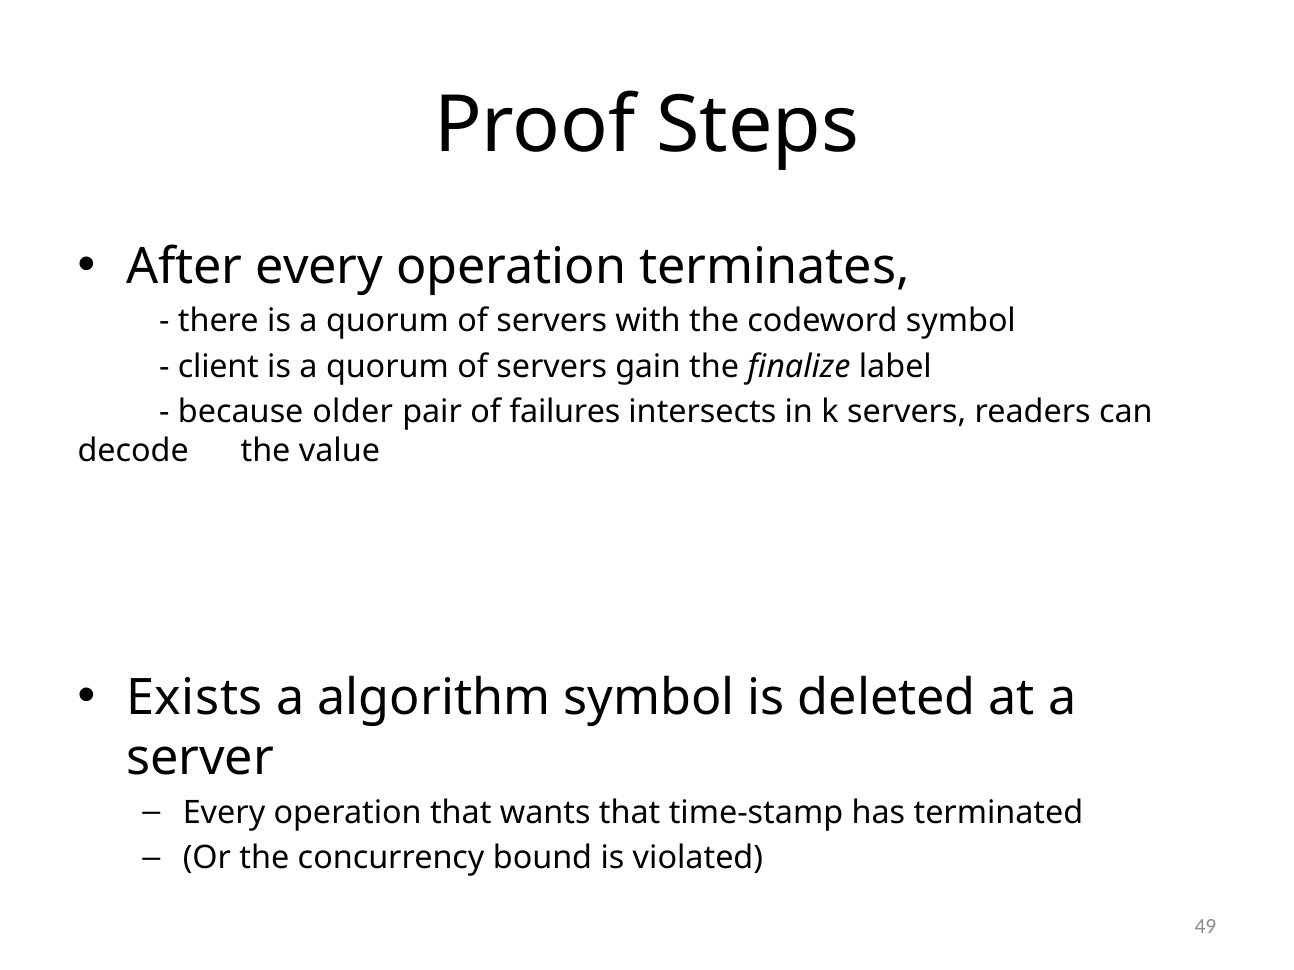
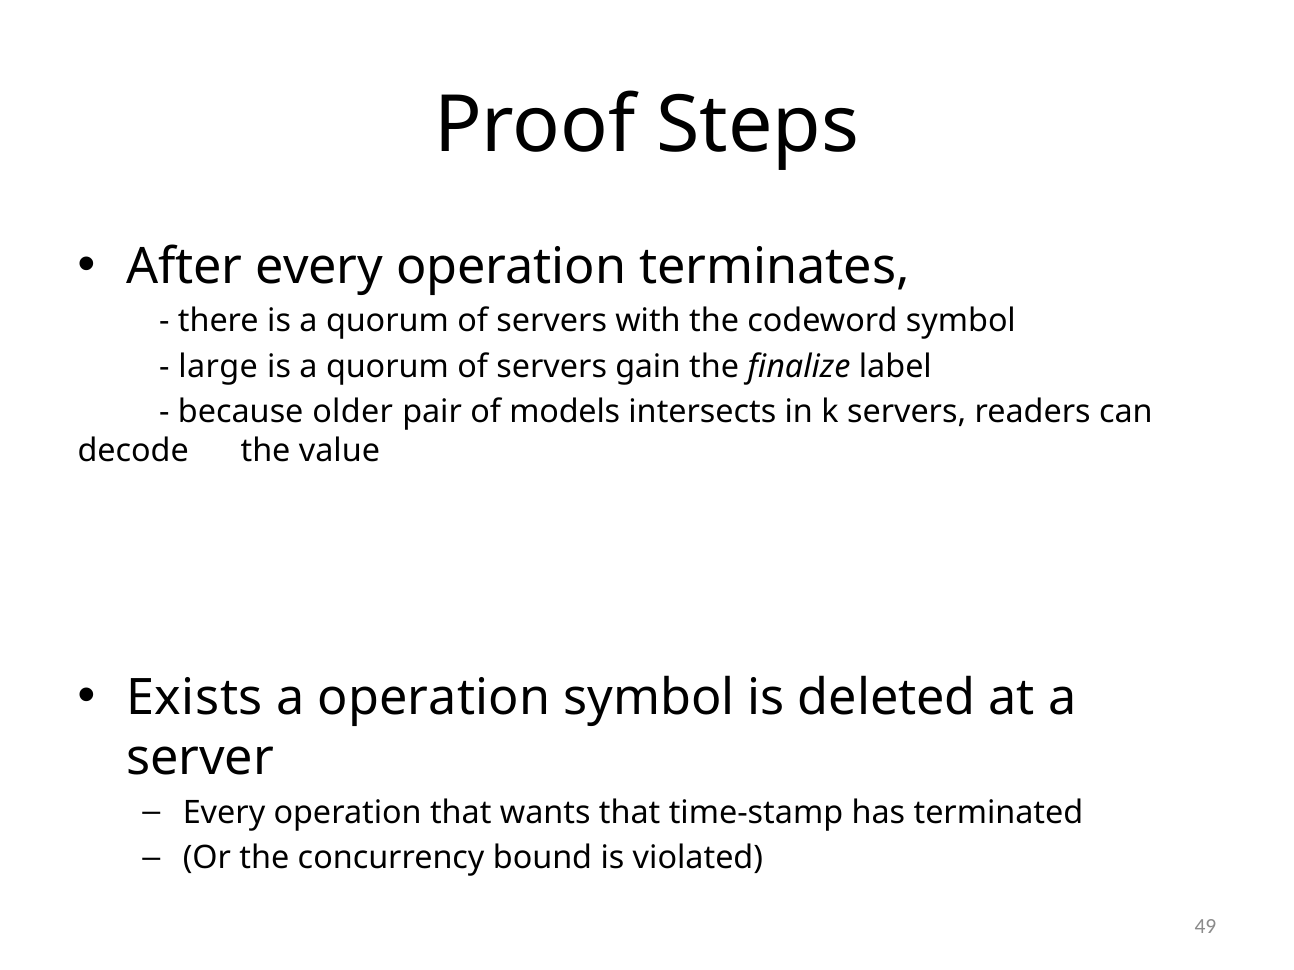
client: client -> large
failures: failures -> models
a algorithm: algorithm -> operation
